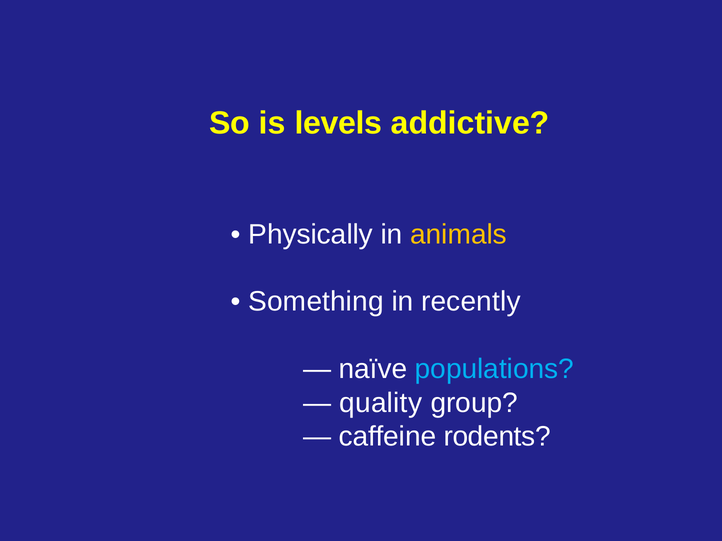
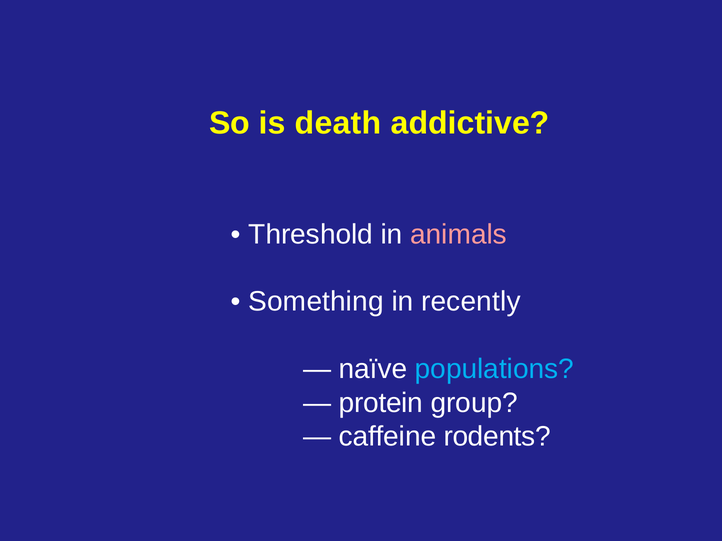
levels: levels -> death
Physically: Physically -> Threshold
animals colour: yellow -> pink
quality: quality -> protein
